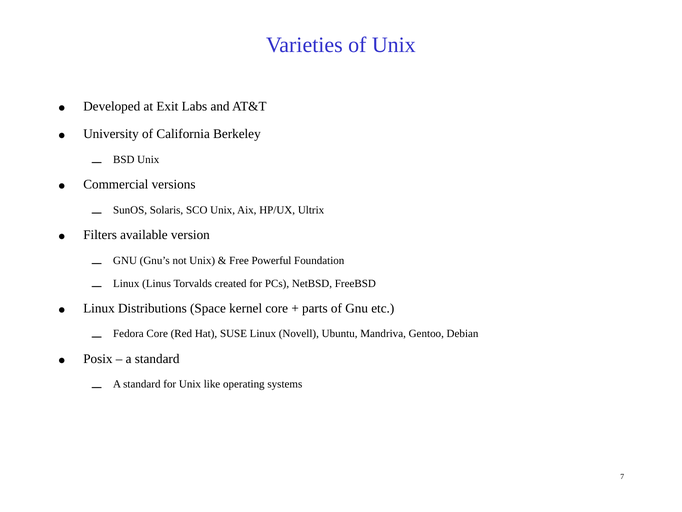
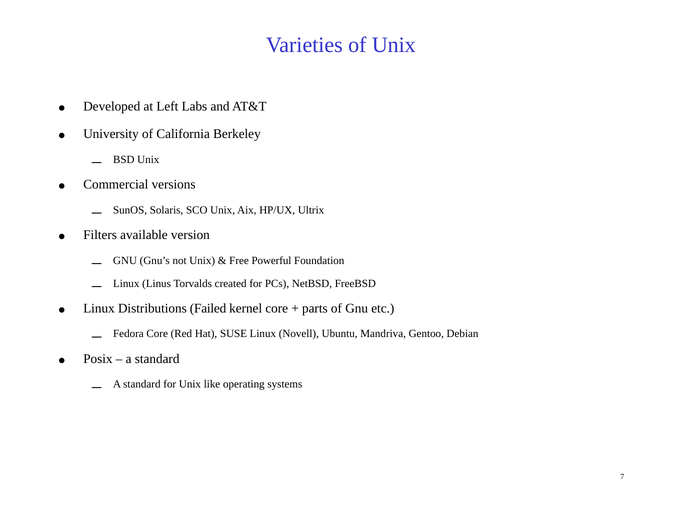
Exit: Exit -> Left
Space: Space -> Failed
